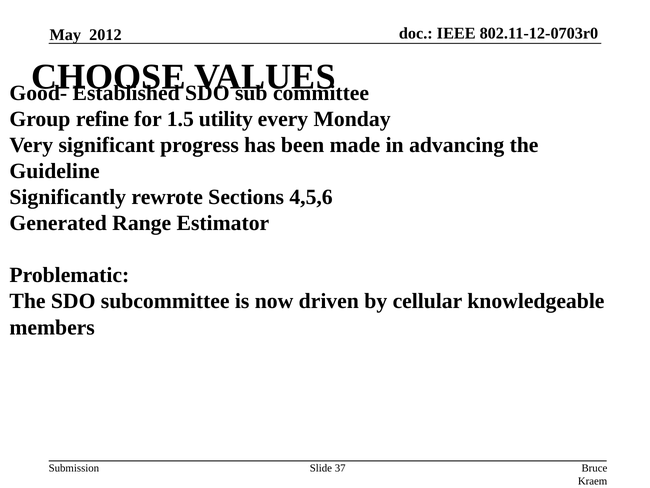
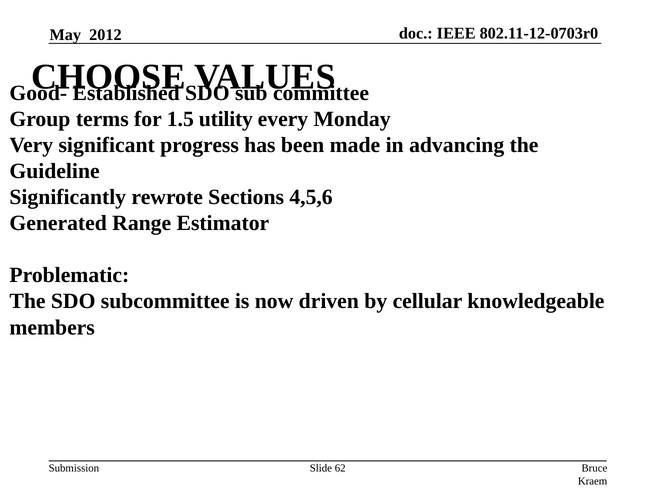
refine: refine -> terms
37: 37 -> 62
